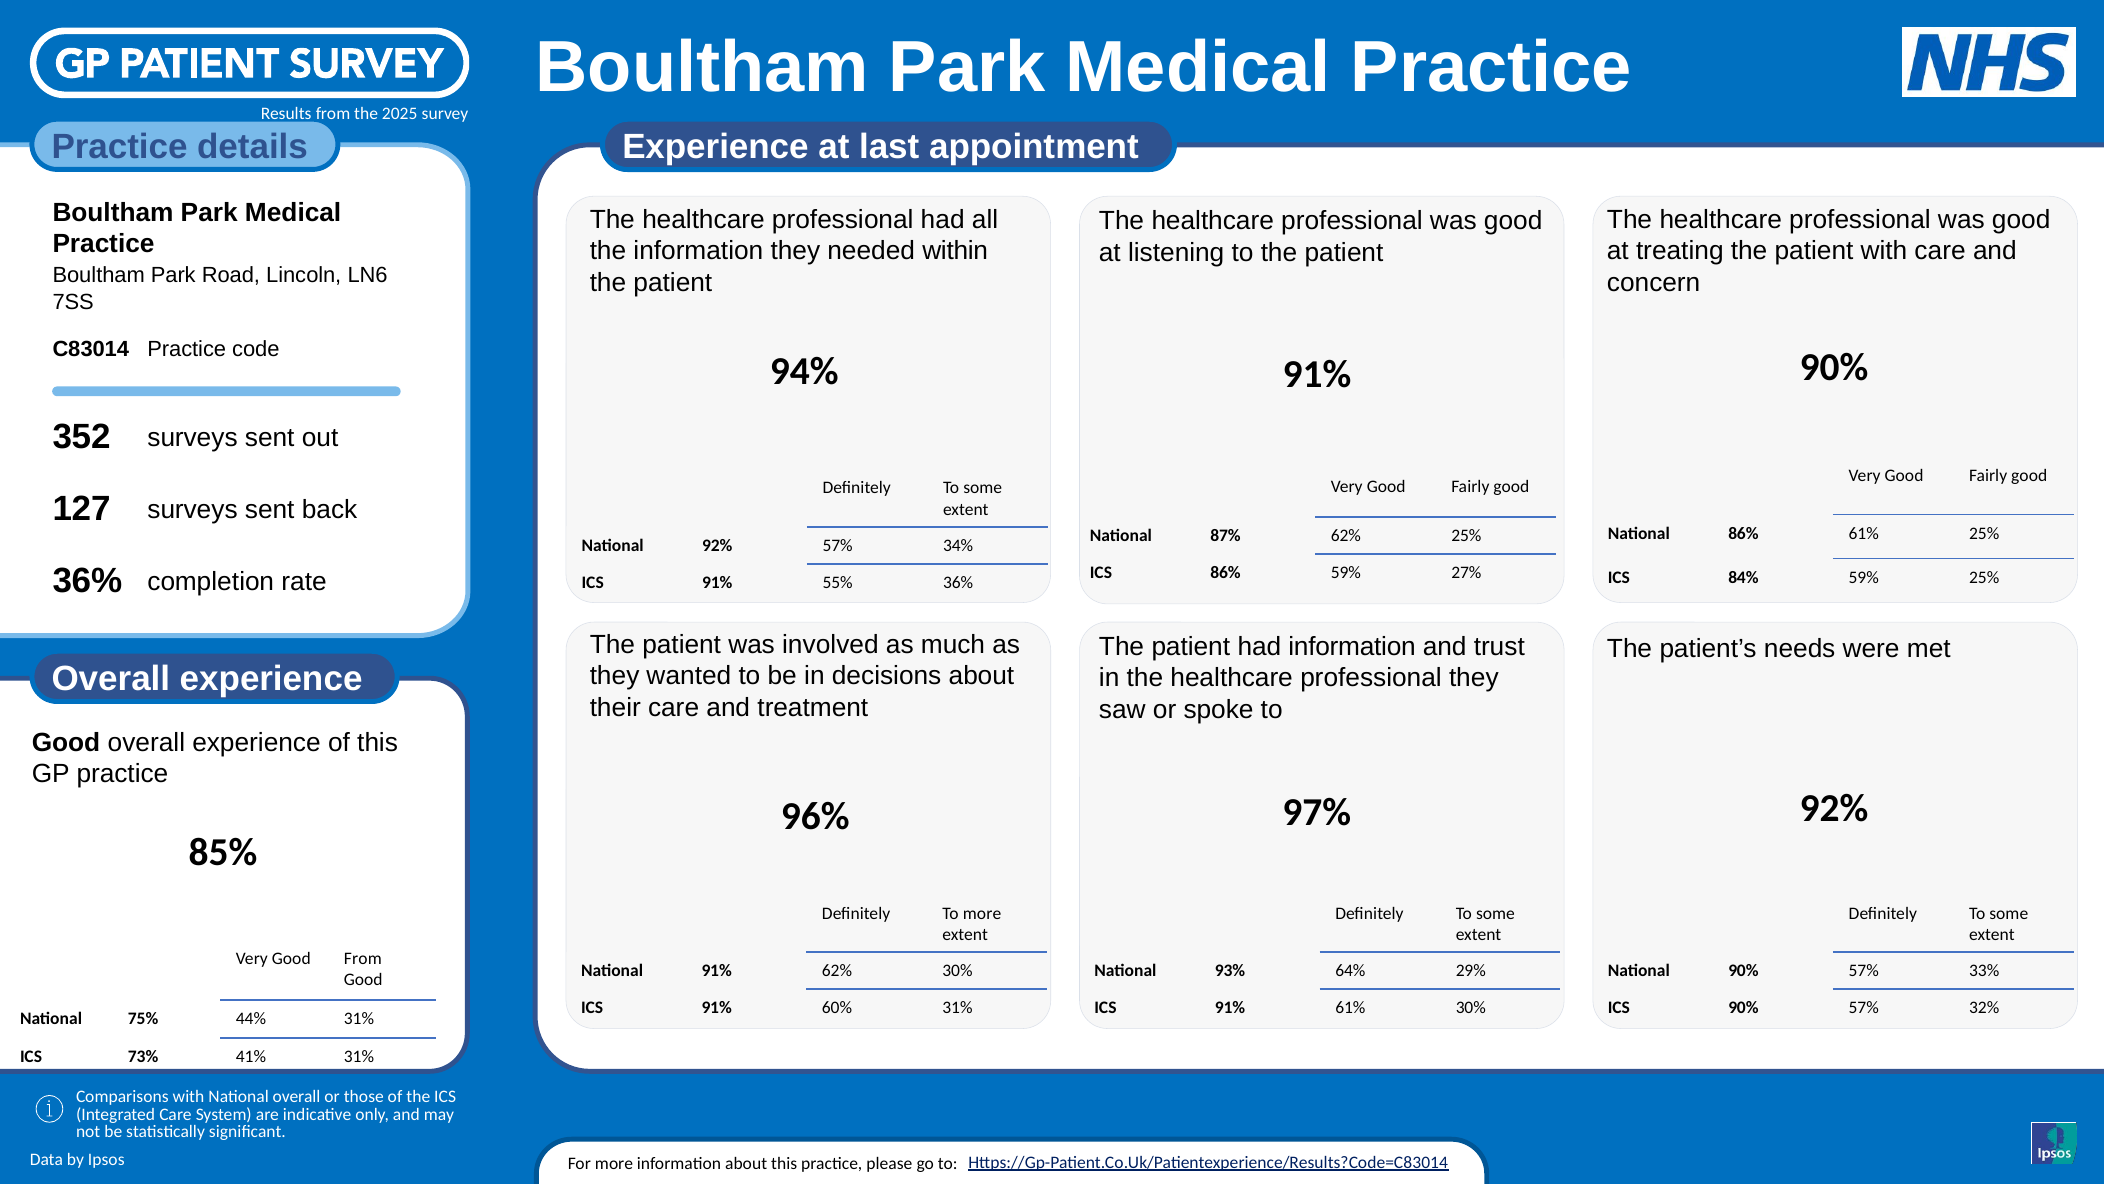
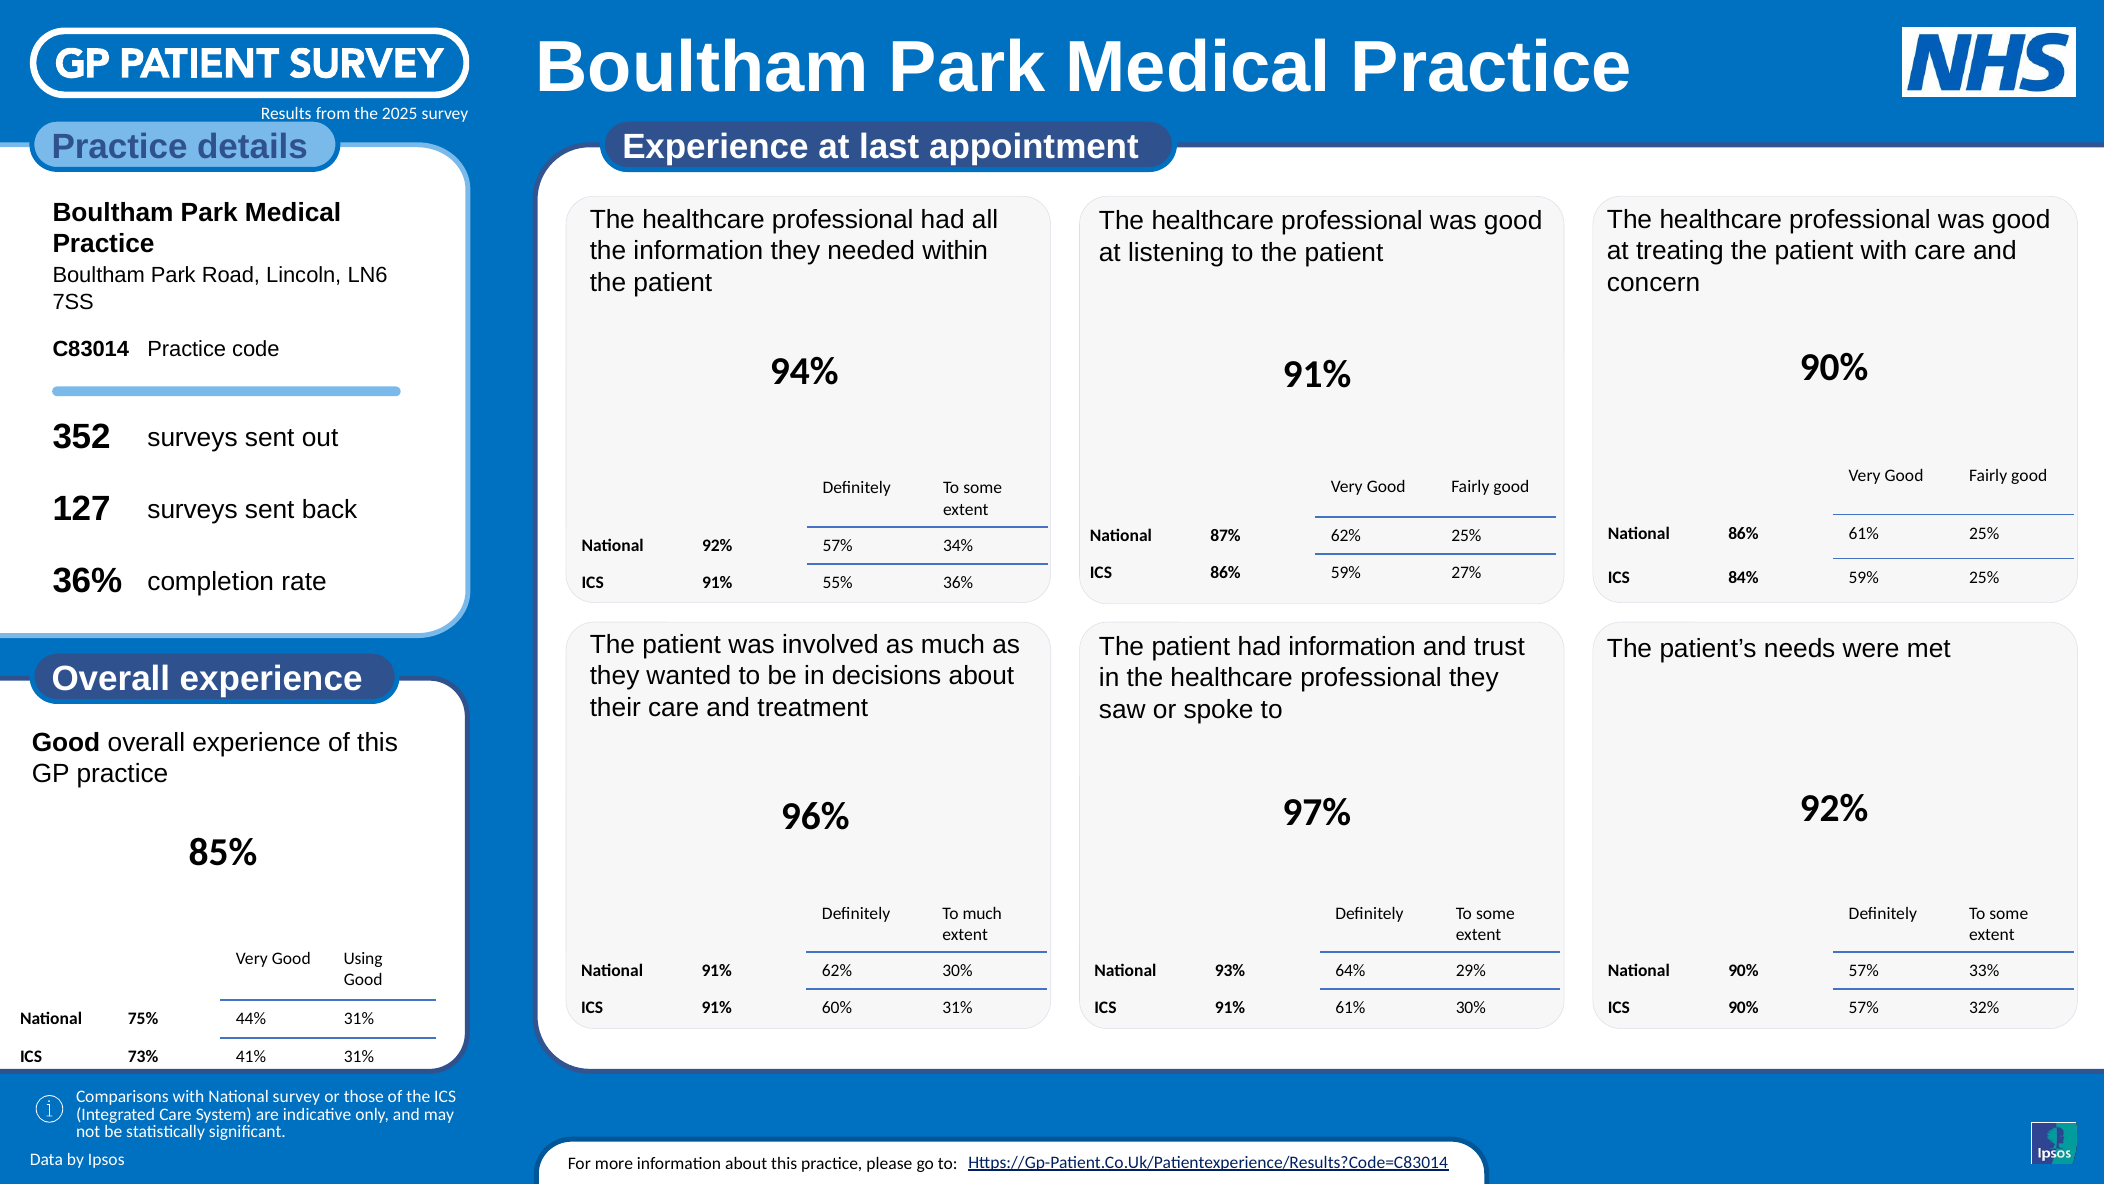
To more: more -> much
Good From: From -> Using
National overall: overall -> survey
